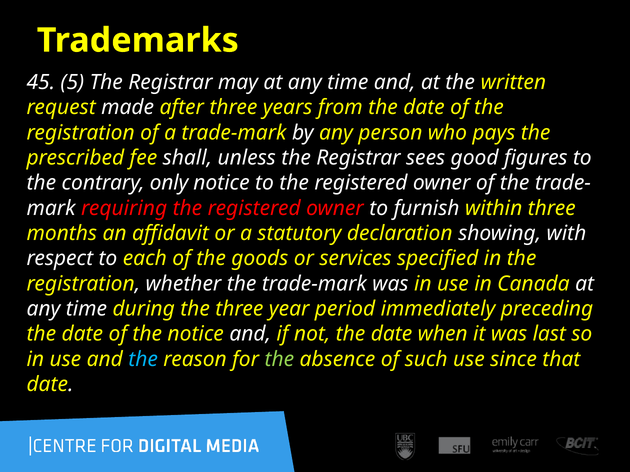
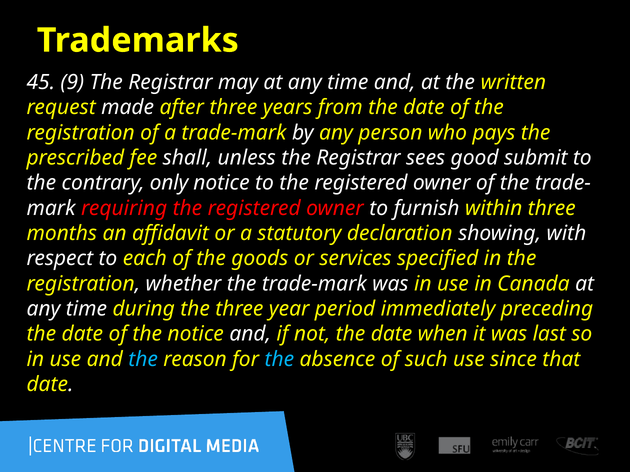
5: 5 -> 9
figures: figures -> submit
the at (279, 360) colour: light green -> light blue
